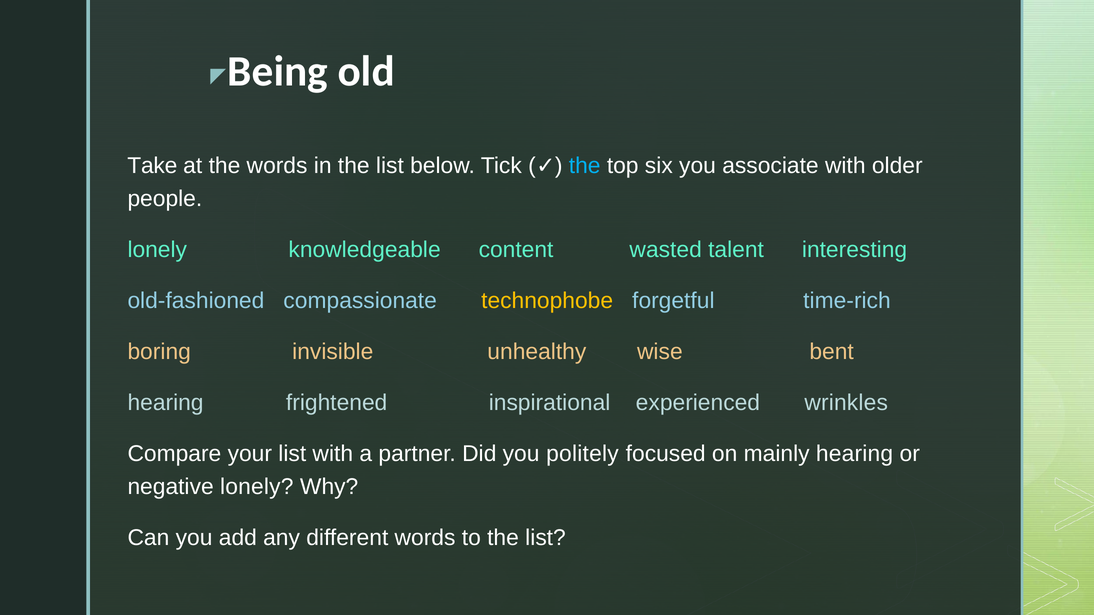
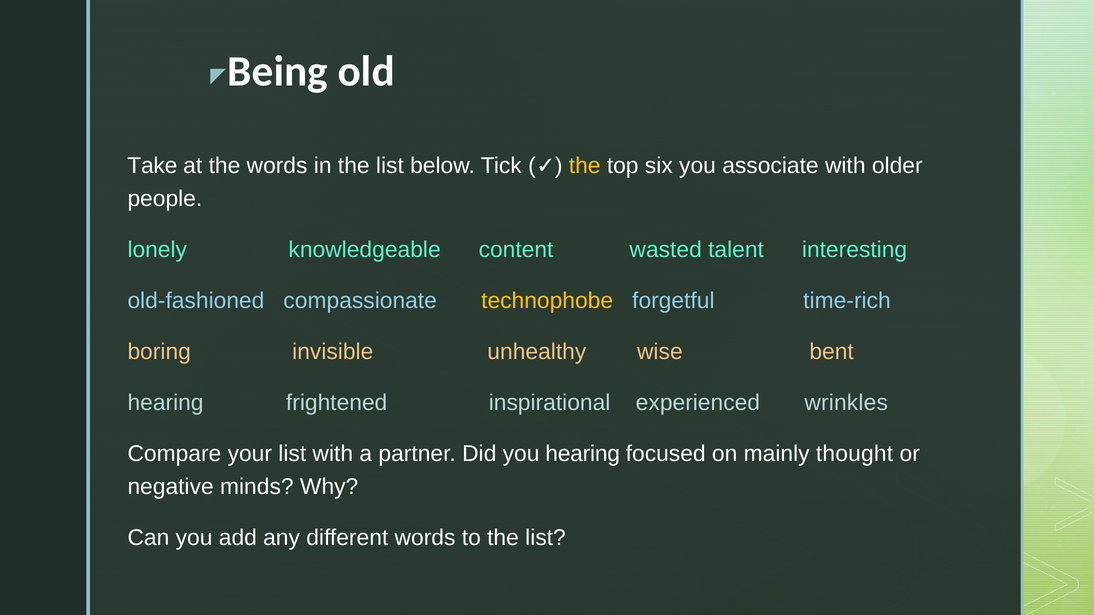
the at (585, 166) colour: light blue -> yellow
you politely: politely -> hearing
mainly hearing: hearing -> thought
negative lonely: lonely -> minds
